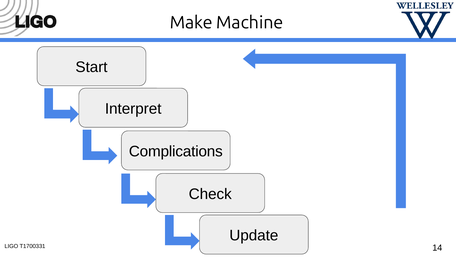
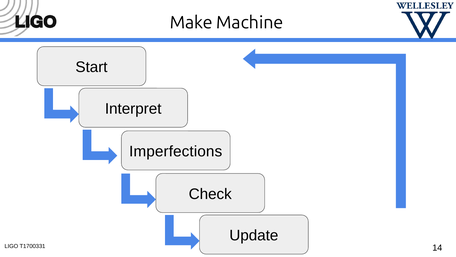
Complications: Complications -> Imperfections
